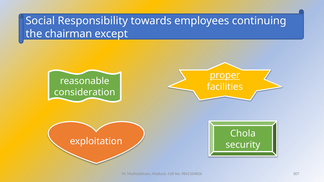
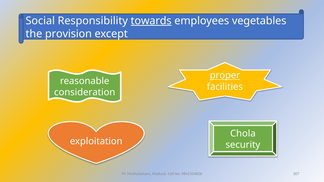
towards underline: none -> present
continuing: continuing -> vegetables
chairman: chairman -> provision
